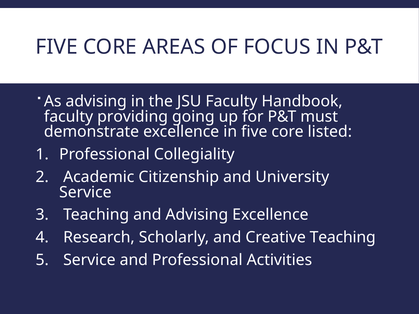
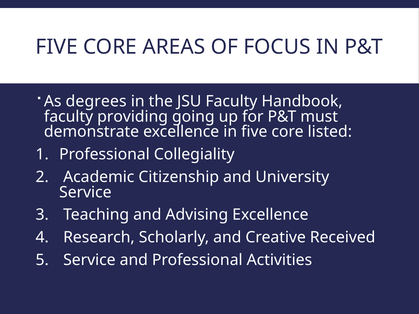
As advising: advising -> degrees
Creative Teaching: Teaching -> Received
